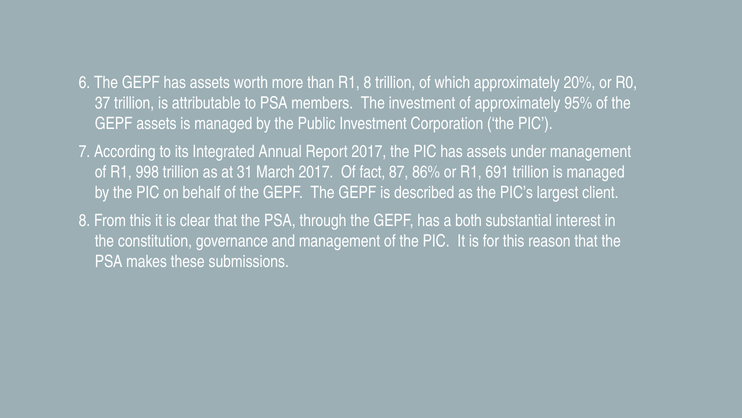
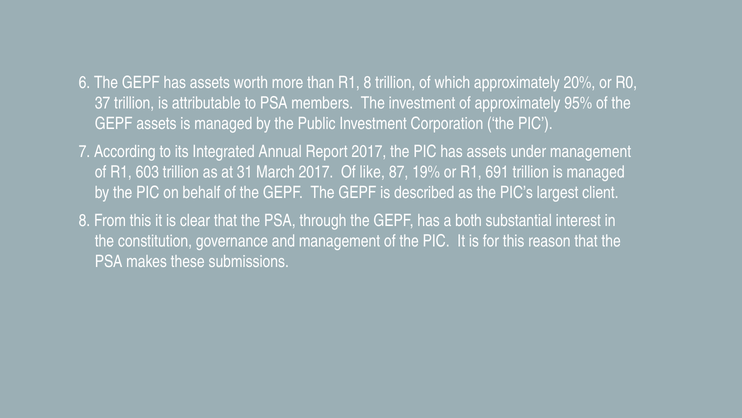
998: 998 -> 603
fact: fact -> like
86%: 86% -> 19%
